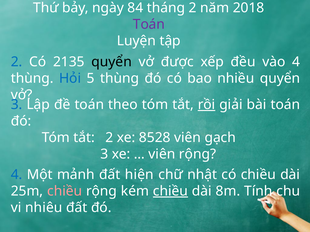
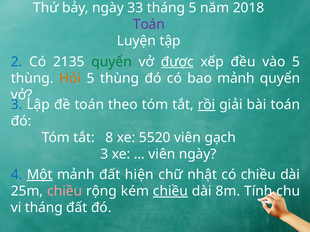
84: 84 -> 33
tháng 2: 2 -> 5
quyển at (112, 62) colour: black -> green
được underline: none -> present
vào 4: 4 -> 5
Hỏi colour: blue -> orange
bao nhiều: nhiều -> mảnh
tắt 2: 2 -> 8
8528: 8528 -> 5520
viên rộng: rộng -> ngày
Một underline: none -> present
vi nhiêu: nhiêu -> tháng
